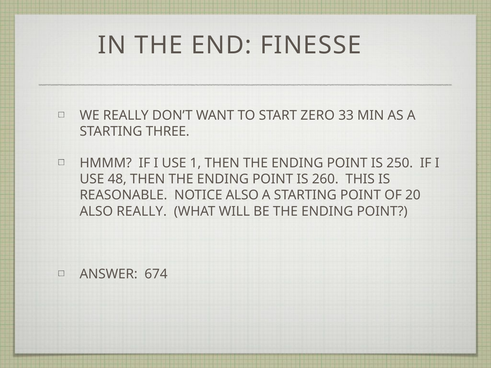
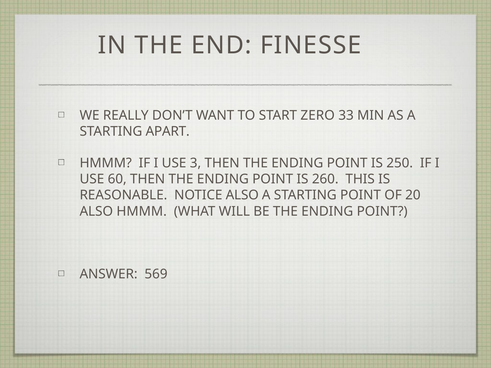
THREE: THREE -> APART
1: 1 -> 3
48: 48 -> 60
ALSO REALLY: REALLY -> HMMM
674: 674 -> 569
